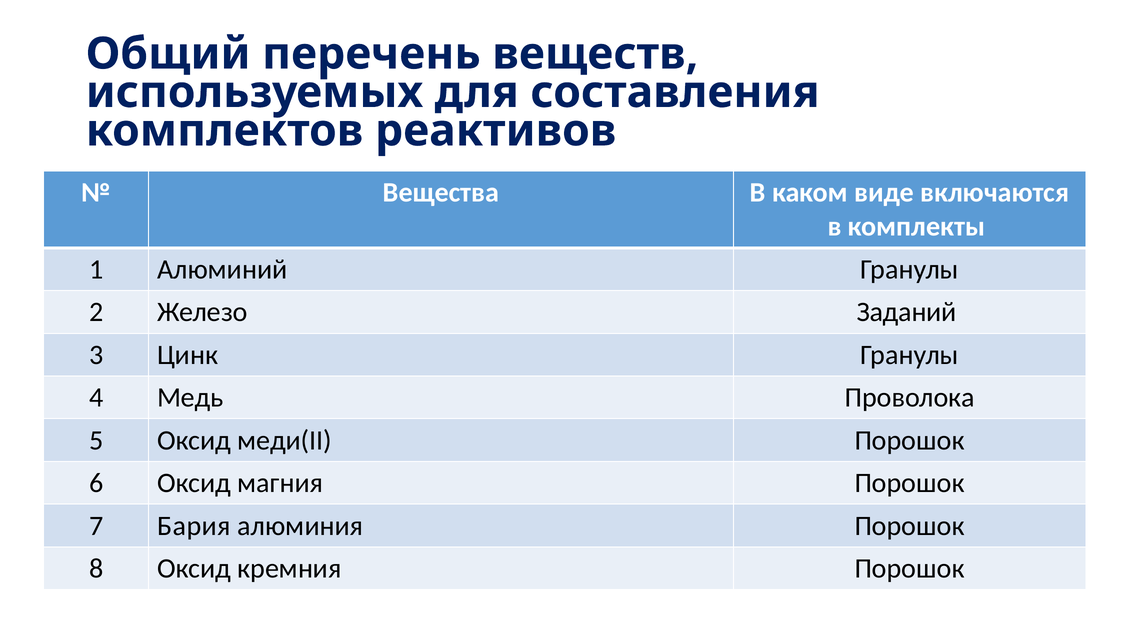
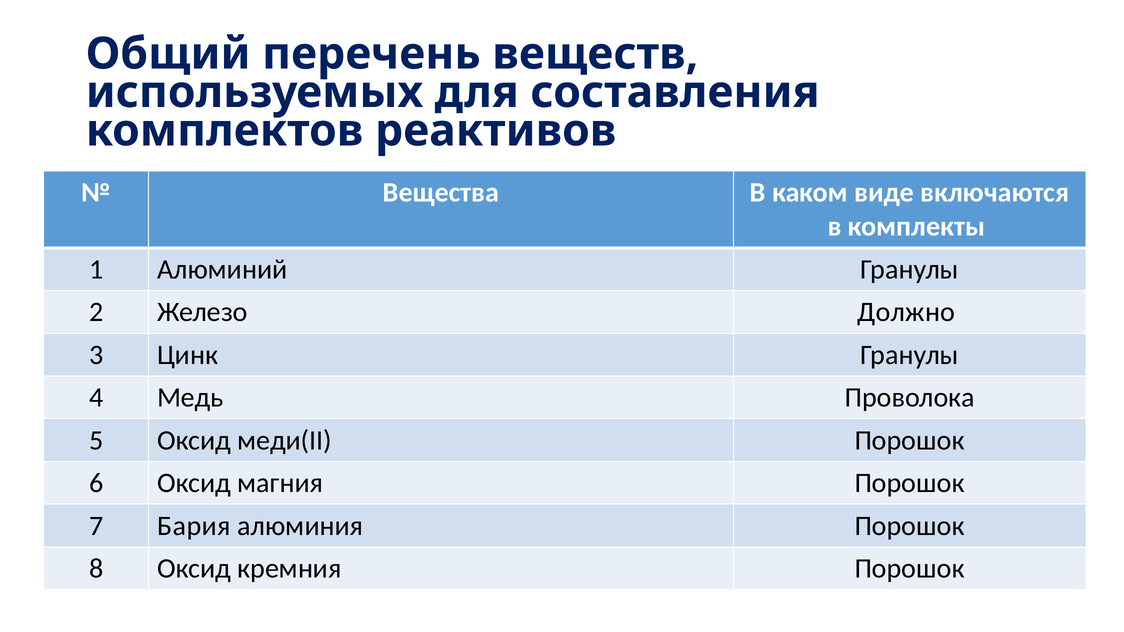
Заданий: Заданий -> Должно
